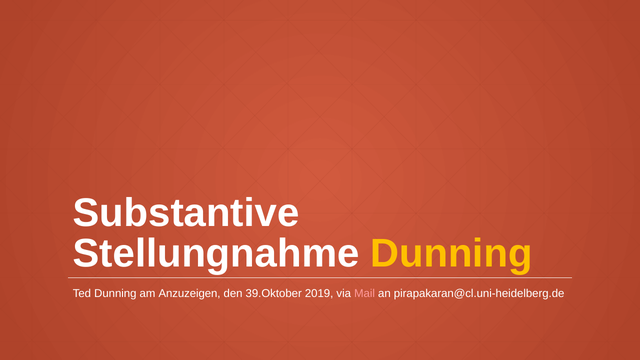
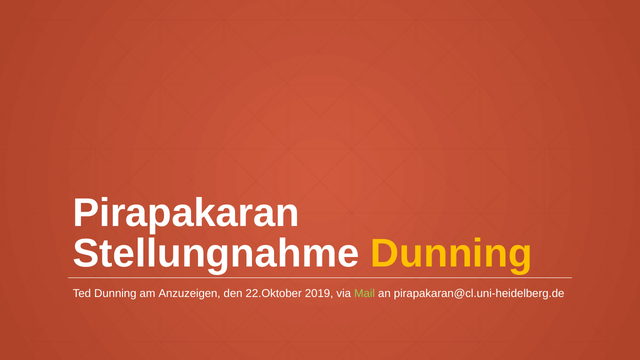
Substantive: Substantive -> Pirapakaran
39.Oktober: 39.Oktober -> 22.Oktober
Mail colour: pink -> light green
